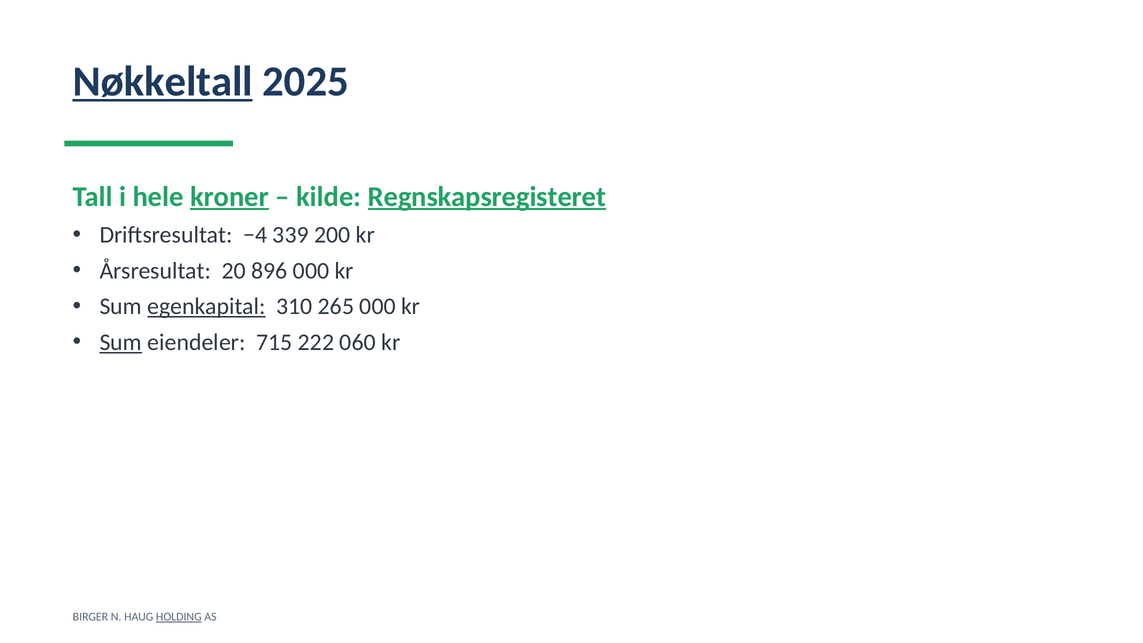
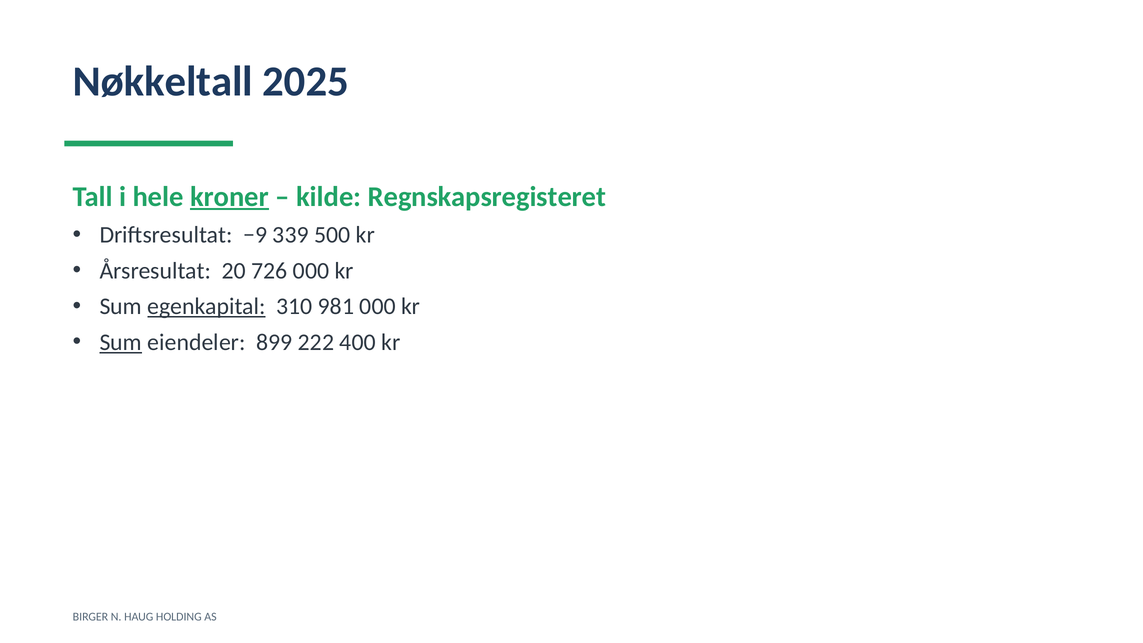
Nøkkeltall underline: present -> none
Regnskapsregisteret underline: present -> none
−4: −4 -> −9
200: 200 -> 500
896: 896 -> 726
265: 265 -> 981
715: 715 -> 899
060: 060 -> 400
HOLDING underline: present -> none
